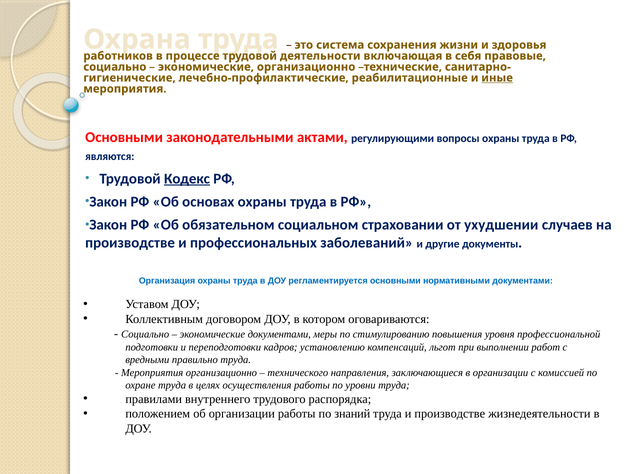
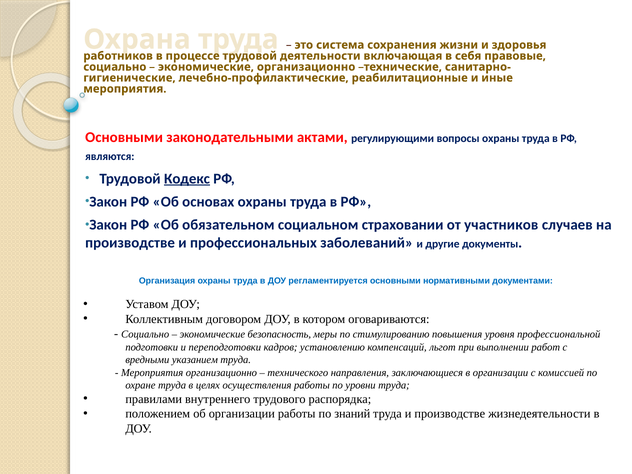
иные underline: present -> none
ухудшении: ухудшении -> участников
экономические документами: документами -> безопасность
правильно: правильно -> указанием
